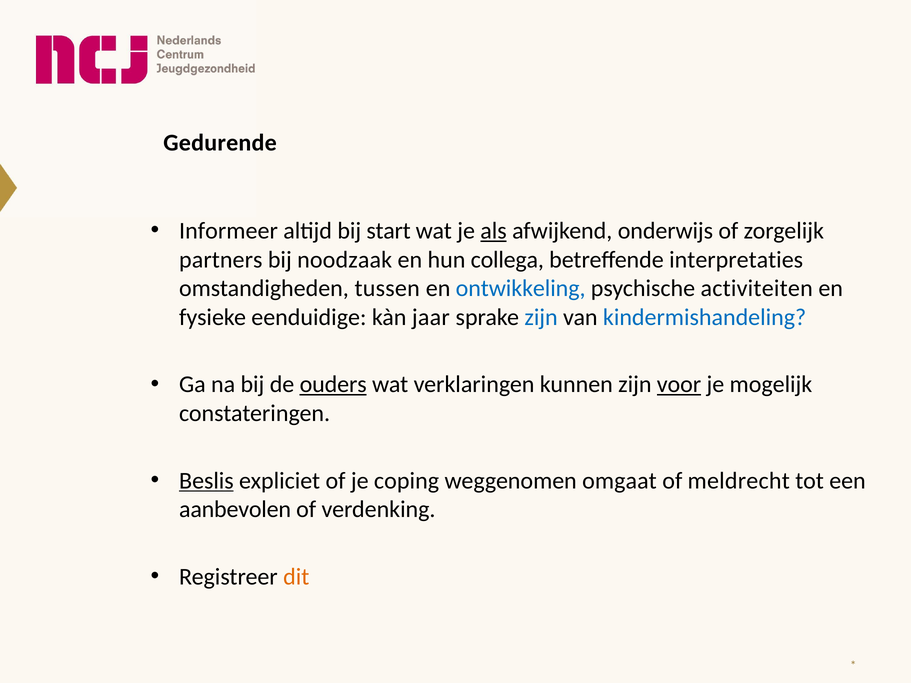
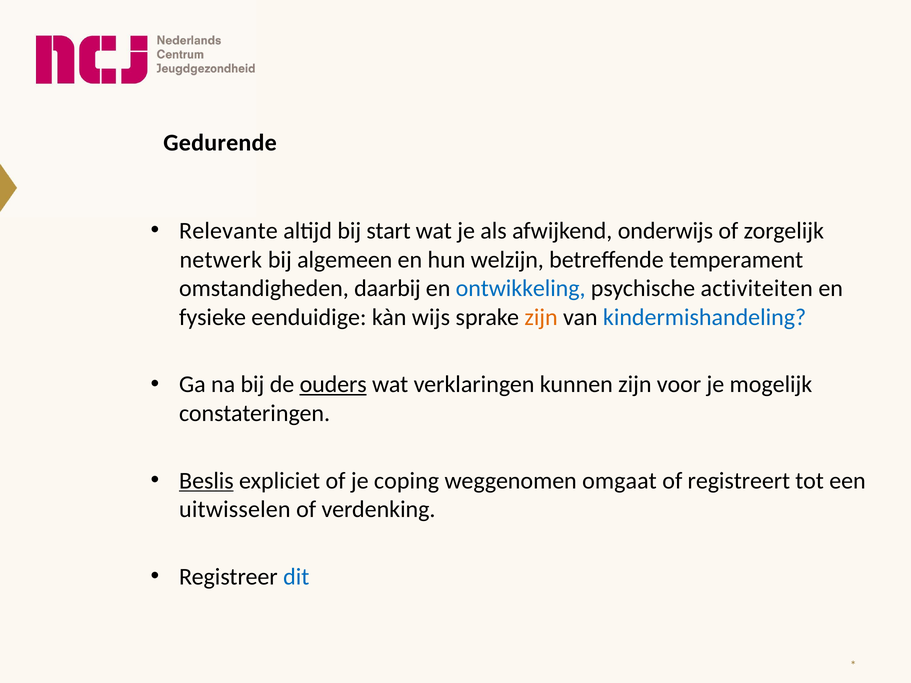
Informeer: Informeer -> Relevante
als underline: present -> none
partners: partners -> netwerk
noodzaak: noodzaak -> algemeen
collega: collega -> welzijn
interpretaties: interpretaties -> temperament
tussen: tussen -> daarbij
jaar: jaar -> wijs
zijn at (541, 317) colour: blue -> orange
voor underline: present -> none
meldrecht: meldrecht -> registreert
aanbevolen: aanbevolen -> uitwisselen
dit colour: orange -> blue
